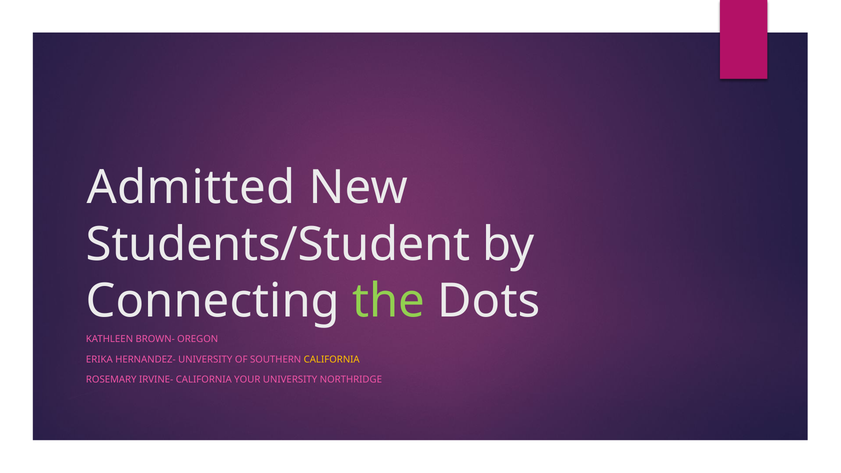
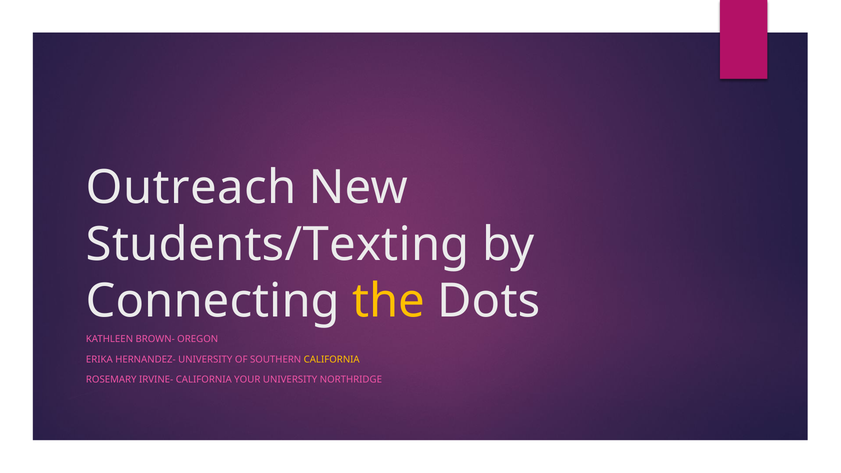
Admitted: Admitted -> Outreach
Students/Student: Students/Student -> Students/Texting
the colour: light green -> yellow
